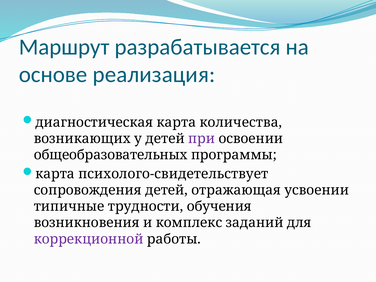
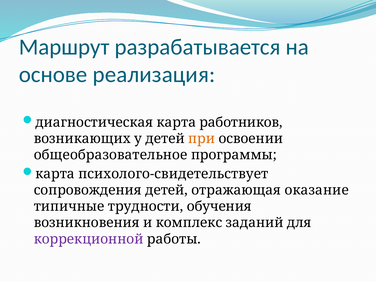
количества: количества -> работников
при colour: purple -> orange
общеобразовательных: общеобразовательных -> общеобразовательное
усвоении: усвоении -> оказание
